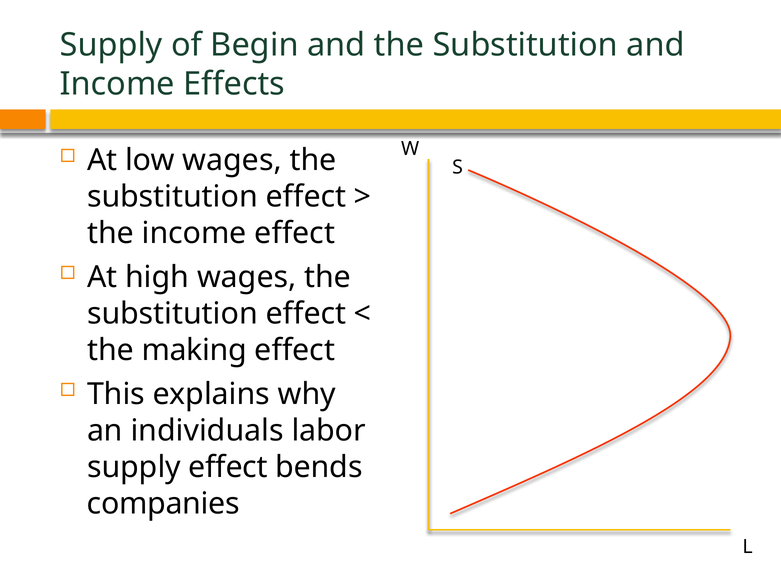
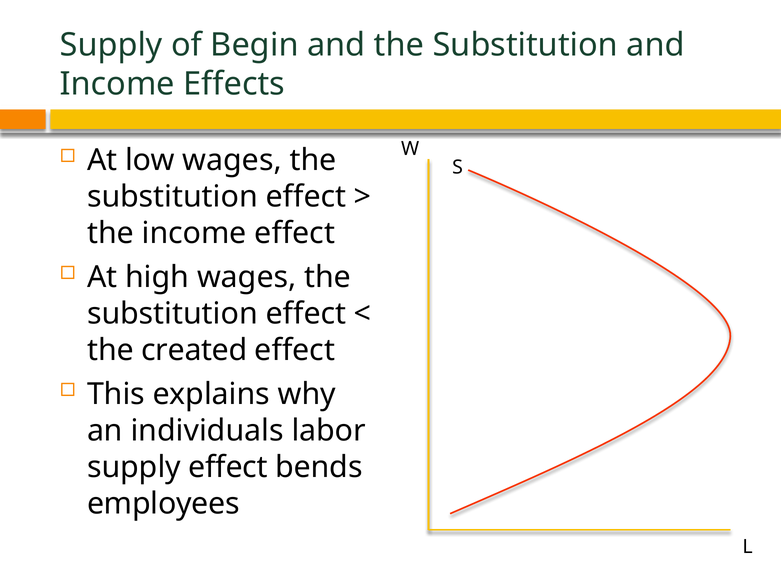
making: making -> created
companies: companies -> employees
